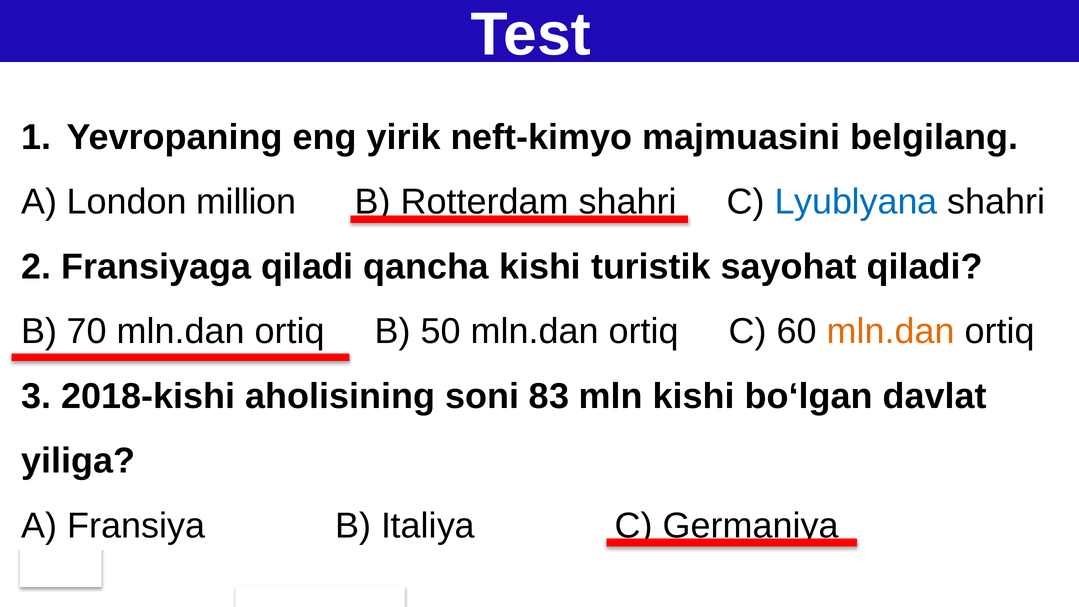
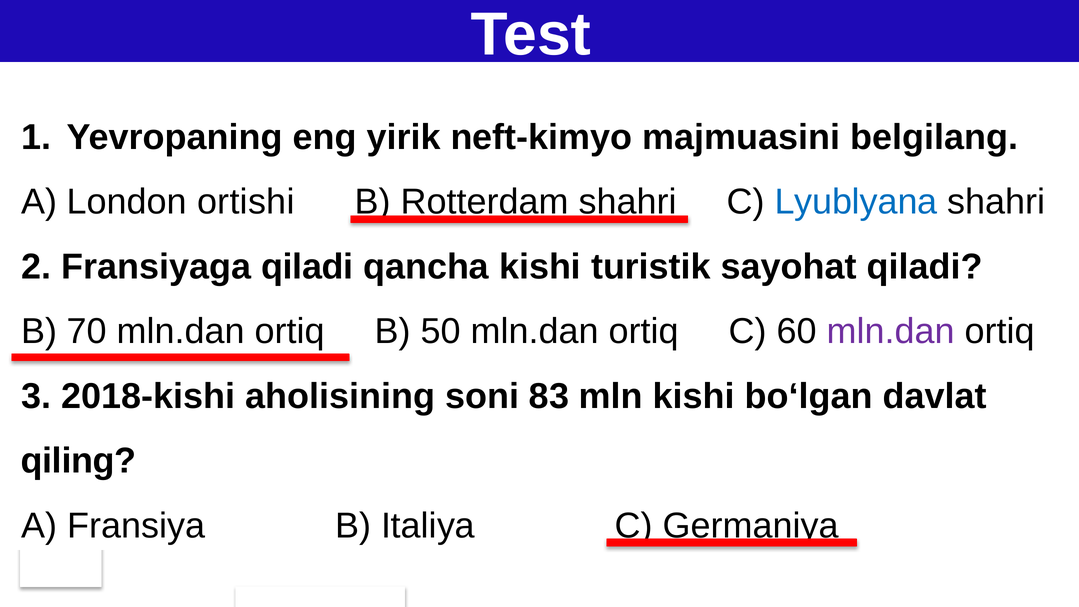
million: million -> ortishi
mln.dan at (891, 332) colour: orange -> purple
yiliga: yiliga -> qiling
